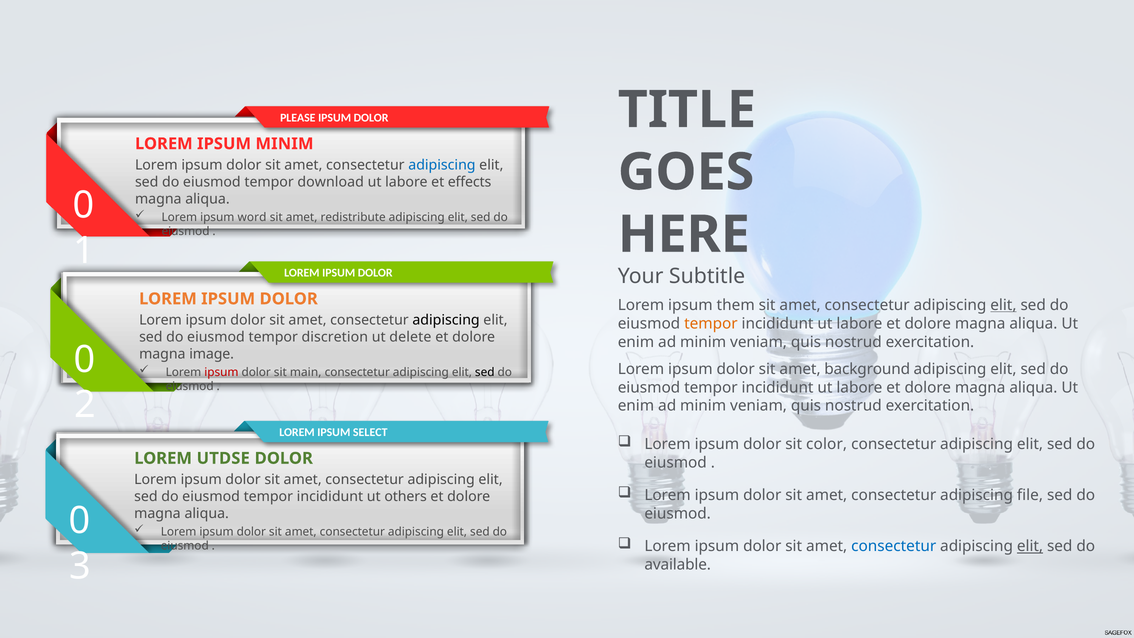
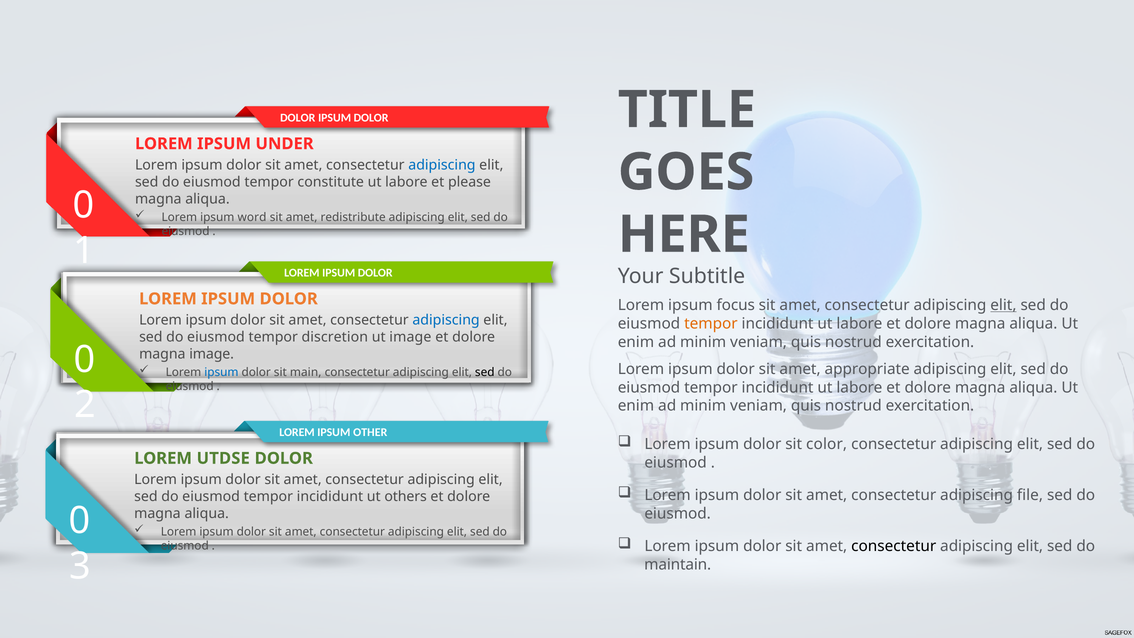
PLEASE at (298, 118): PLEASE -> DOLOR
IPSUM MINIM: MINIM -> UNDER
download: download -> constitute
effects: effects -> please
them: them -> focus
adipiscing at (446, 320) colour: black -> blue
ut delete: delete -> image
background: background -> appropriate
ipsum at (221, 372) colour: red -> blue
SELECT: SELECT -> OTHER
consectetur at (894, 546) colour: blue -> black
elit at (1030, 546) underline: present -> none
available: available -> maintain
